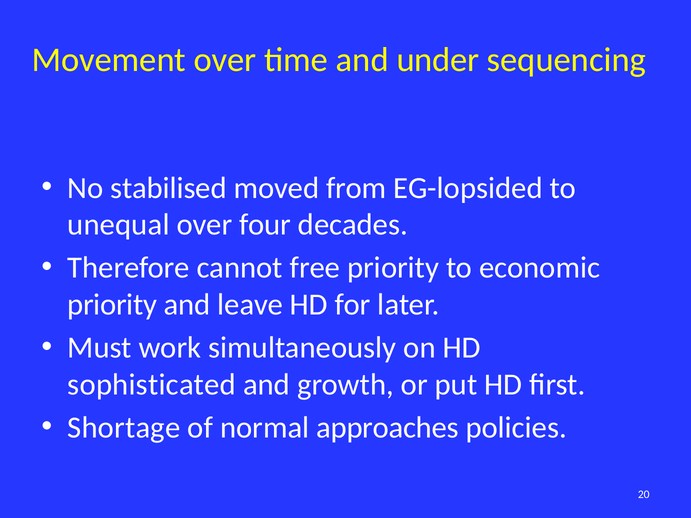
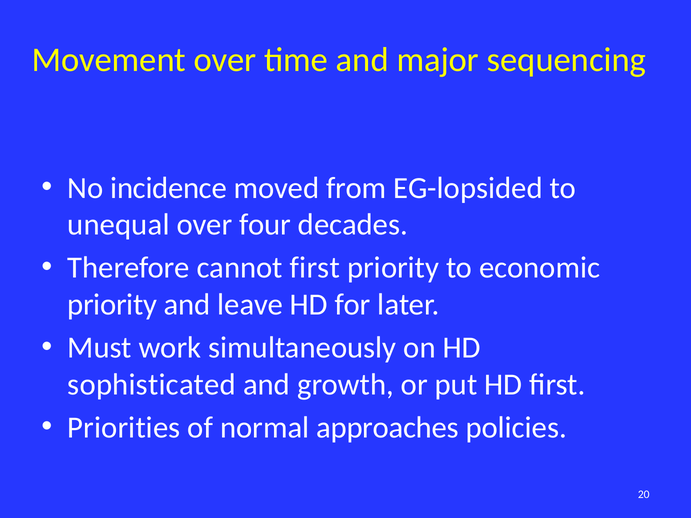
under: under -> major
stabilised: stabilised -> incidence
cannot free: free -> first
Shortage: Shortage -> Priorities
